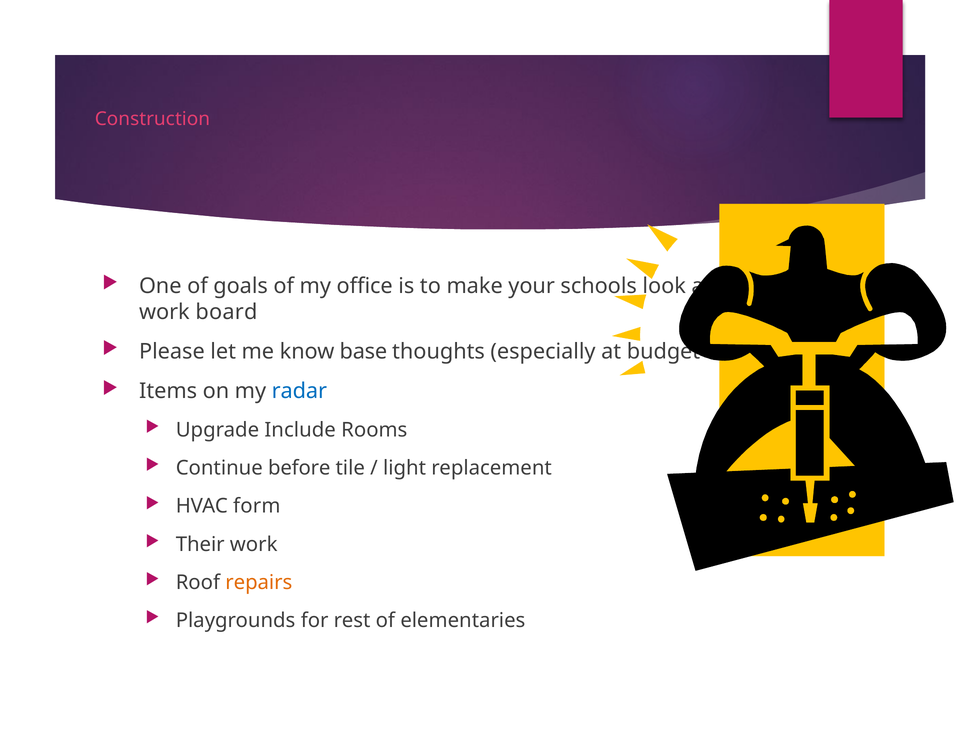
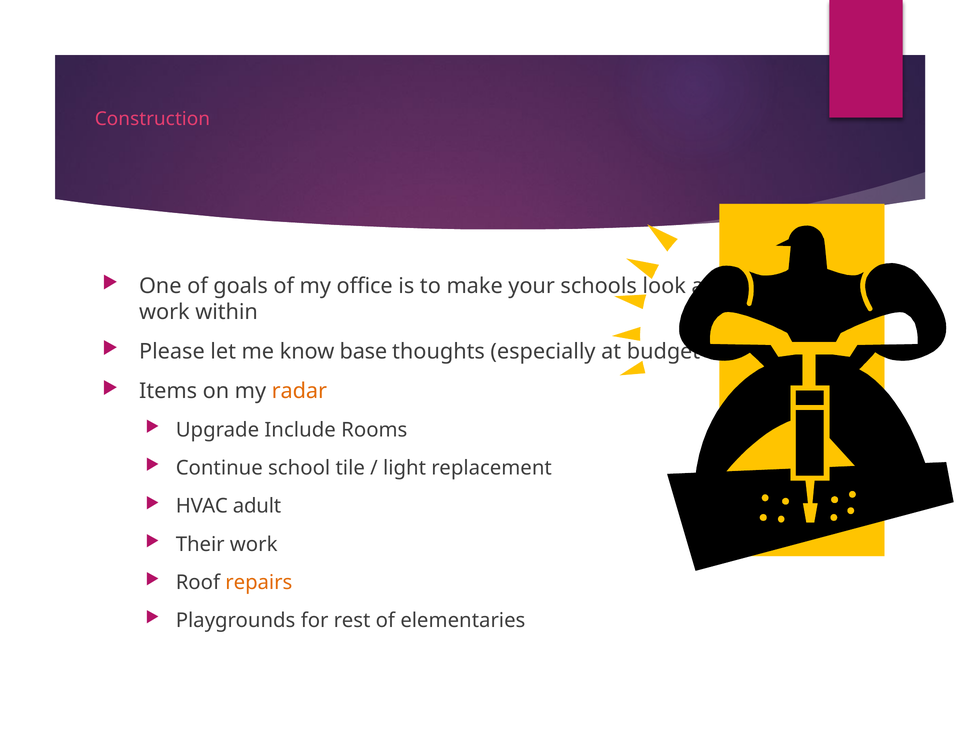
board: board -> within
radar colour: blue -> orange
before: before -> school
form: form -> adult
